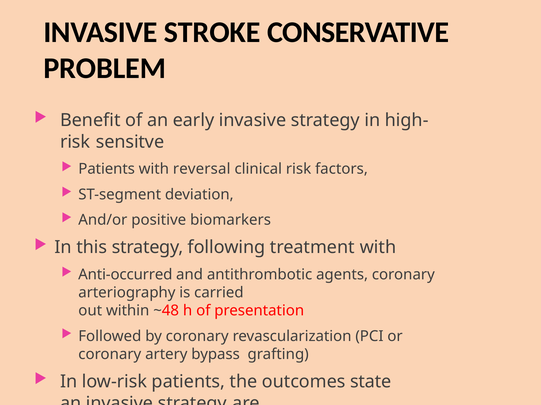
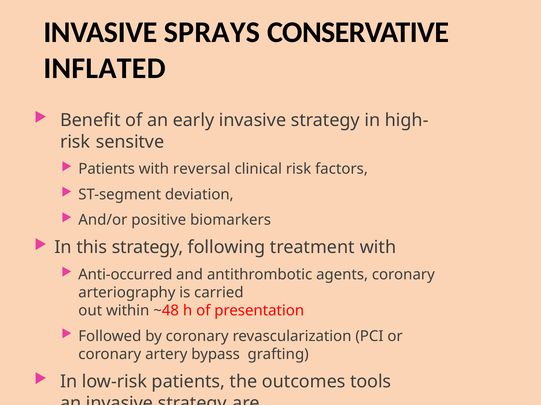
STROKE: STROKE -> SPRAYS
PROBLEM: PROBLEM -> INFLATED
state: state -> tools
